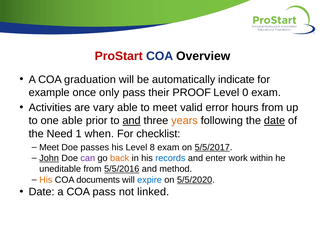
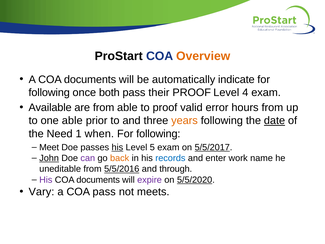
ProStart colour: red -> black
Overview colour: black -> orange
A COA graduation: graduation -> documents
example at (49, 92): example -> following
only: only -> both
0: 0 -> 4
Activities: Activities -> Available
are vary: vary -> from
to meet: meet -> proof
and at (132, 121) underline: present -> none
checklist at (158, 134): checklist -> following
his at (117, 147) underline: none -> present
8: 8 -> 5
within: within -> name
method: method -> through
His at (46, 180) colour: orange -> purple
expire colour: blue -> purple
Date at (42, 192): Date -> Vary
linked: linked -> meets
